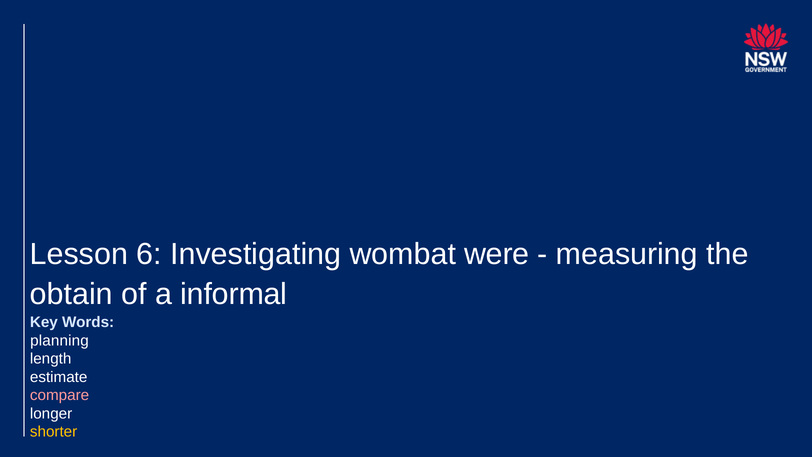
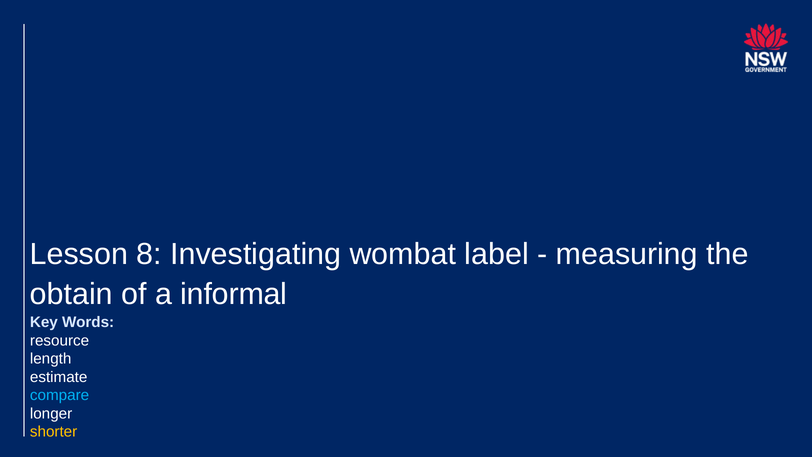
6: 6 -> 8
were: were -> label
planning: planning -> resource
compare colour: pink -> light blue
